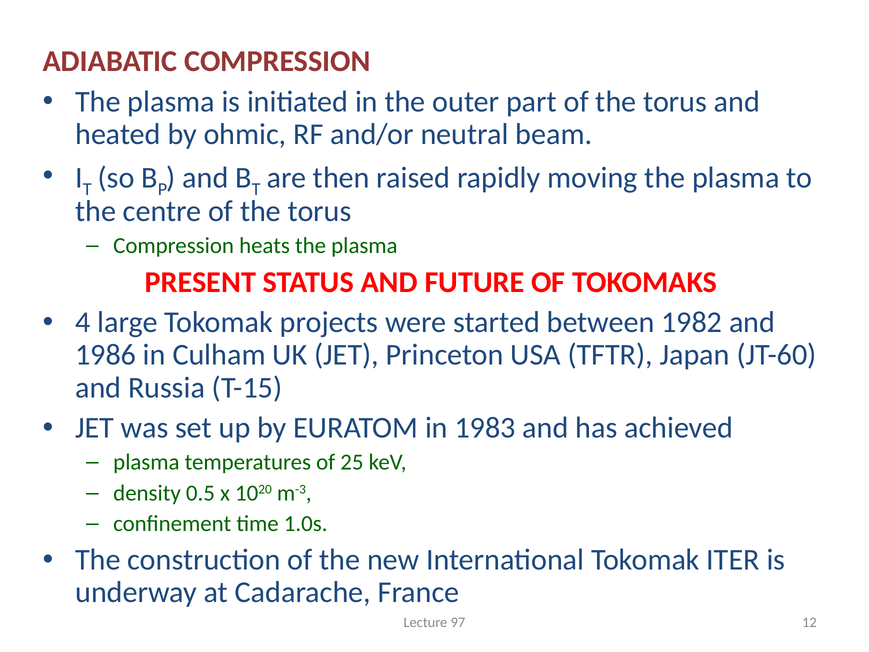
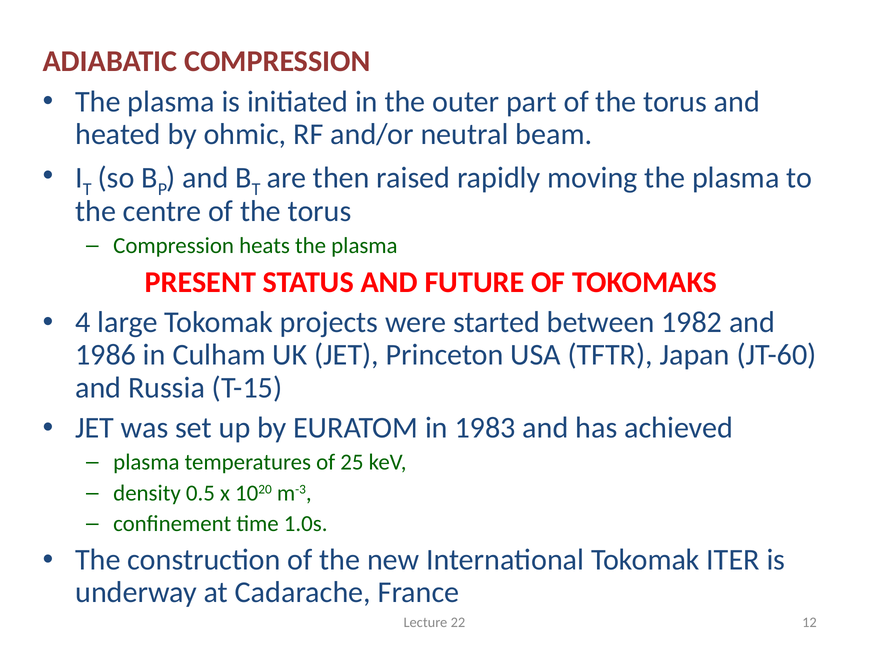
97: 97 -> 22
